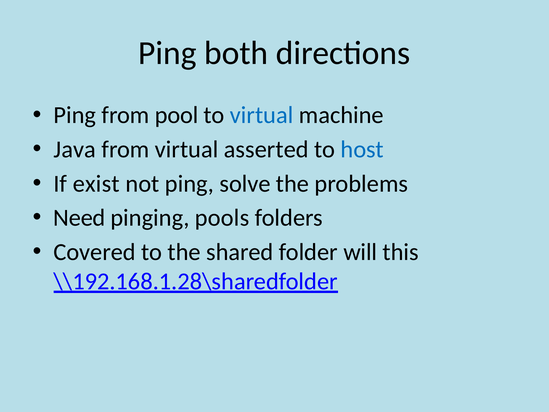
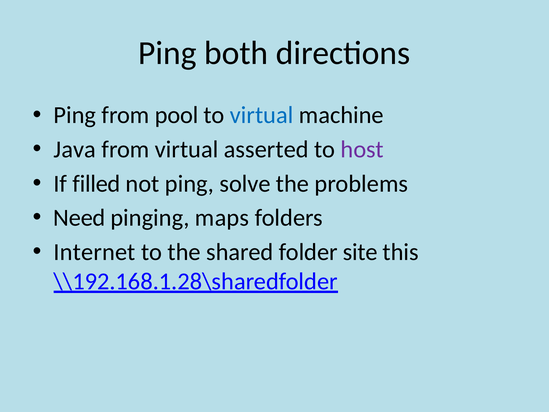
host colour: blue -> purple
exist: exist -> filled
pools: pools -> maps
Covered: Covered -> Internet
will: will -> site
